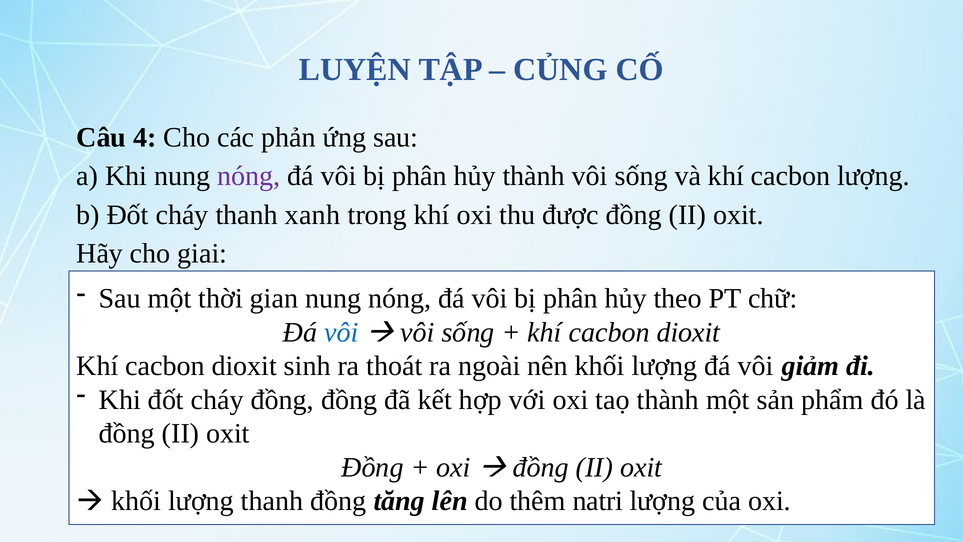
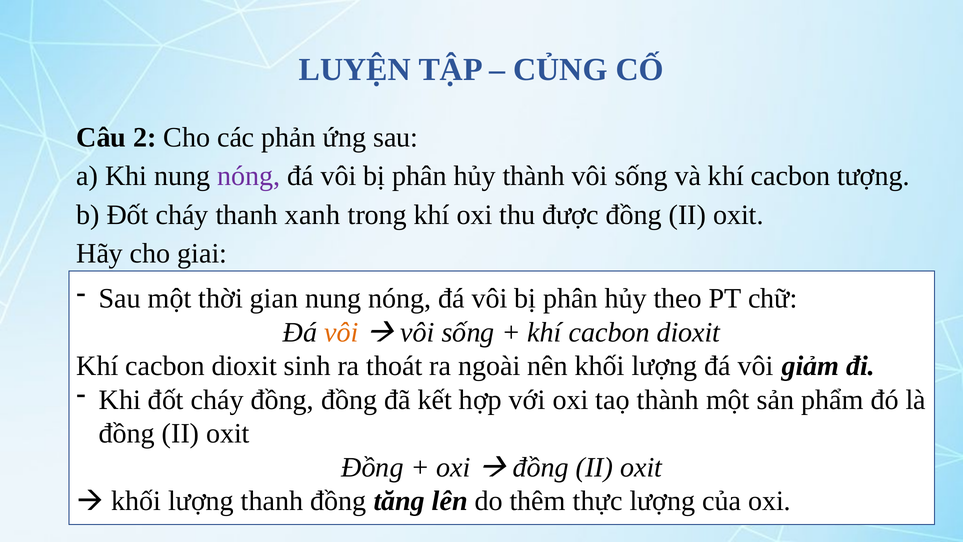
4: 4 -> 2
cacbon lượng: lượng -> tượng
vôi at (341, 332) colour: blue -> orange
natri: natri -> thực
